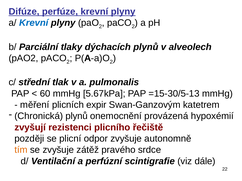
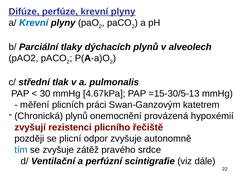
60: 60 -> 30
5.67kPa: 5.67kPa -> 4.67kPa
expir: expir -> práci
tím colour: orange -> blue
